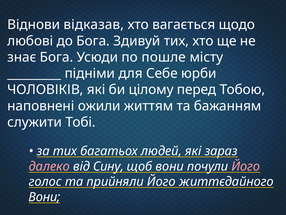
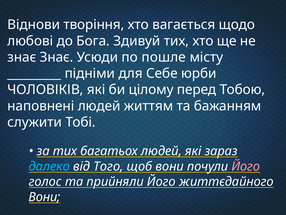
відказав: відказав -> творіння
знає Бога: Бога -> Знає
наповнені ожили: ожили -> людей
далеко colour: pink -> light blue
Сину: Сину -> Того
